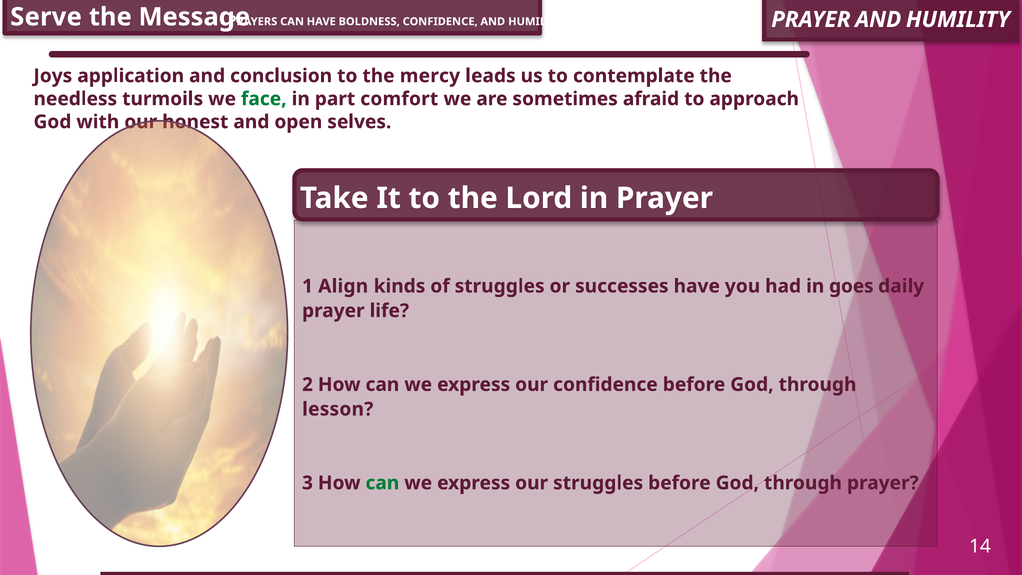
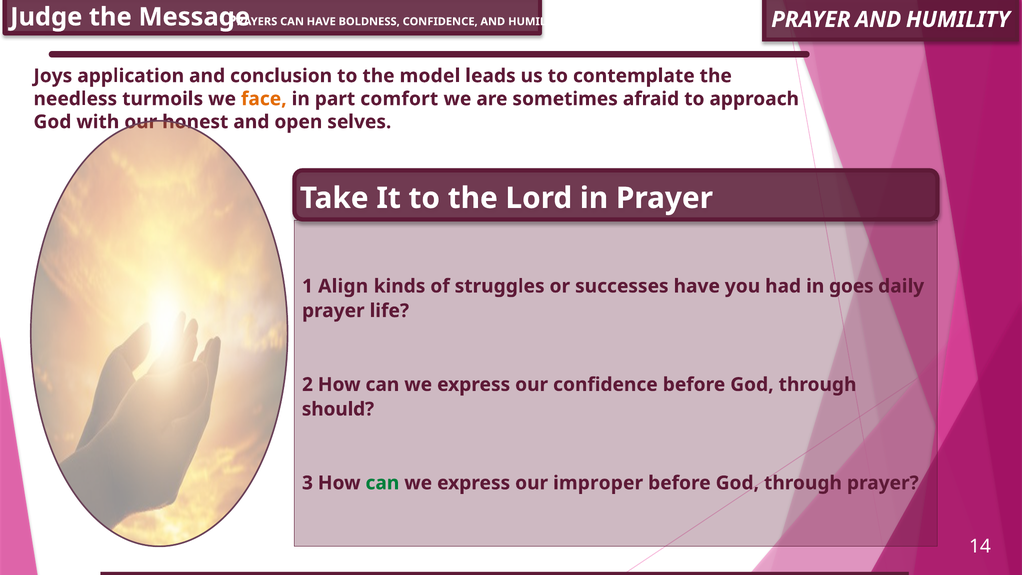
Serve: Serve -> Judge
mercy: mercy -> model
face colour: green -> orange
lesson: lesson -> should
our struggles: struggles -> improper
